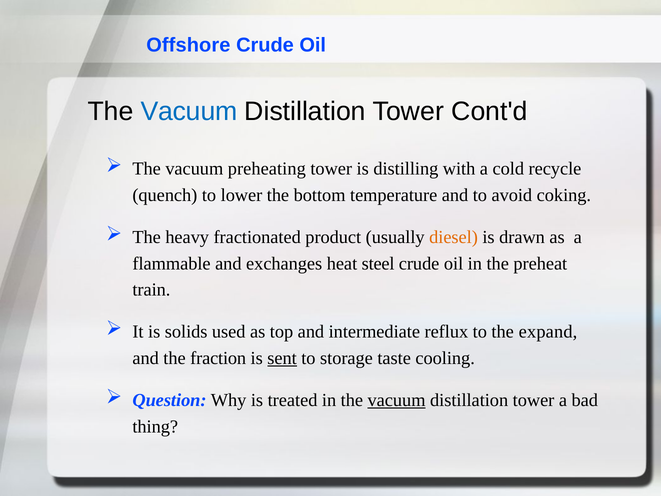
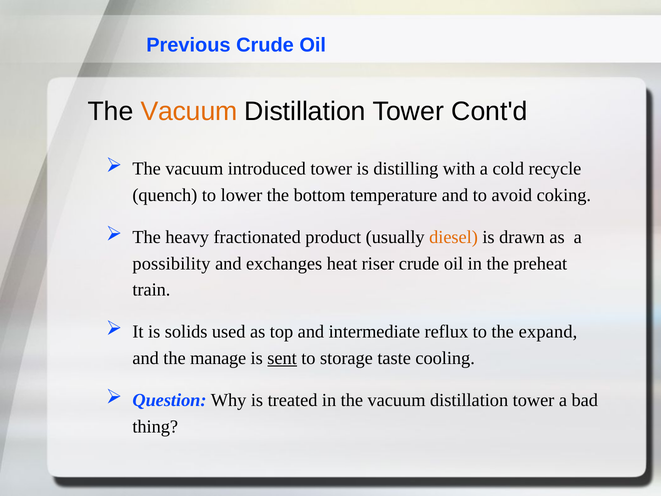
Offshore: Offshore -> Previous
Vacuum at (189, 112) colour: blue -> orange
preheating: preheating -> introduced
flammable: flammable -> possibility
steel: steel -> riser
fraction: fraction -> manage
vacuum at (397, 400) underline: present -> none
